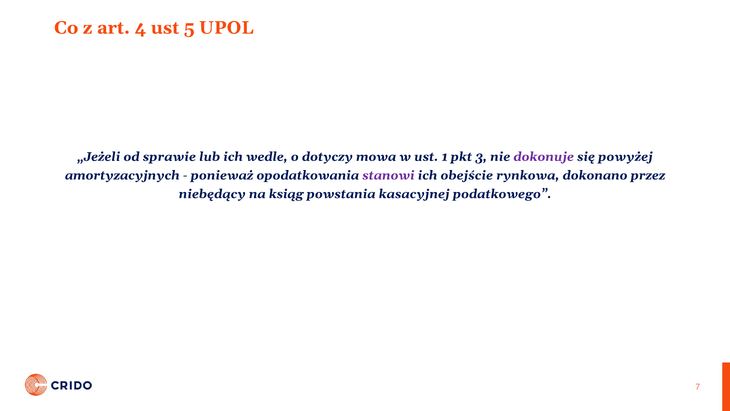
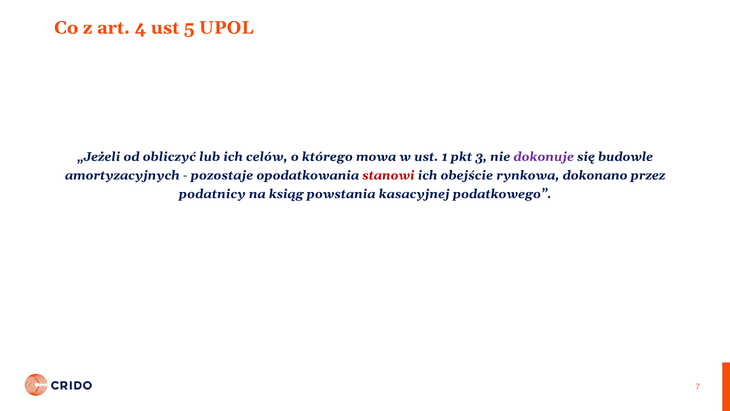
sprawie: sprawie -> obliczyć
wedle: wedle -> celów
dotyczy: dotyczy -> którego
powyżej: powyżej -> budowle
ponieważ: ponieważ -> pozostaje
stanowi colour: purple -> red
niebędący: niebędący -> podatnicy
